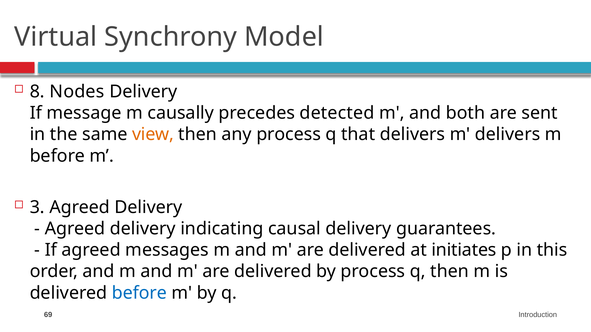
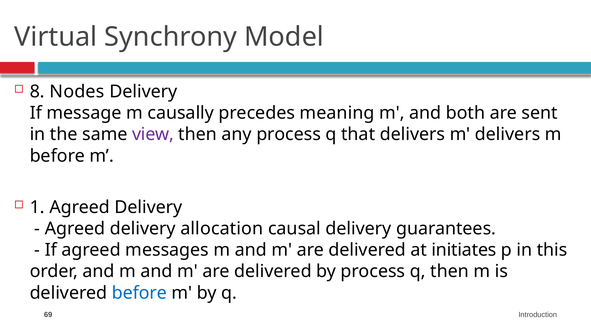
detected: detected -> meaning
view colour: orange -> purple
3: 3 -> 1
indicating: indicating -> allocation
